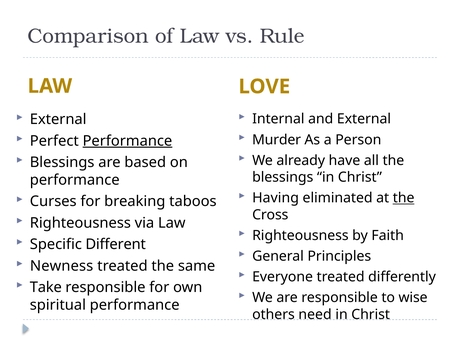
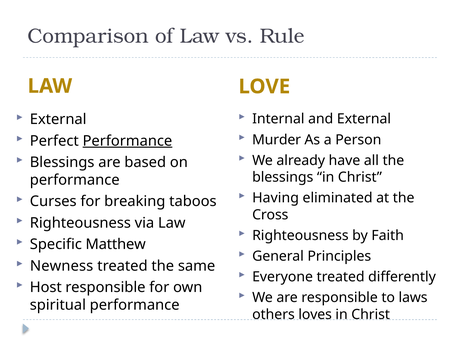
the at (404, 198) underline: present -> none
Different: Different -> Matthew
Take: Take -> Host
wise: wise -> laws
need: need -> loves
